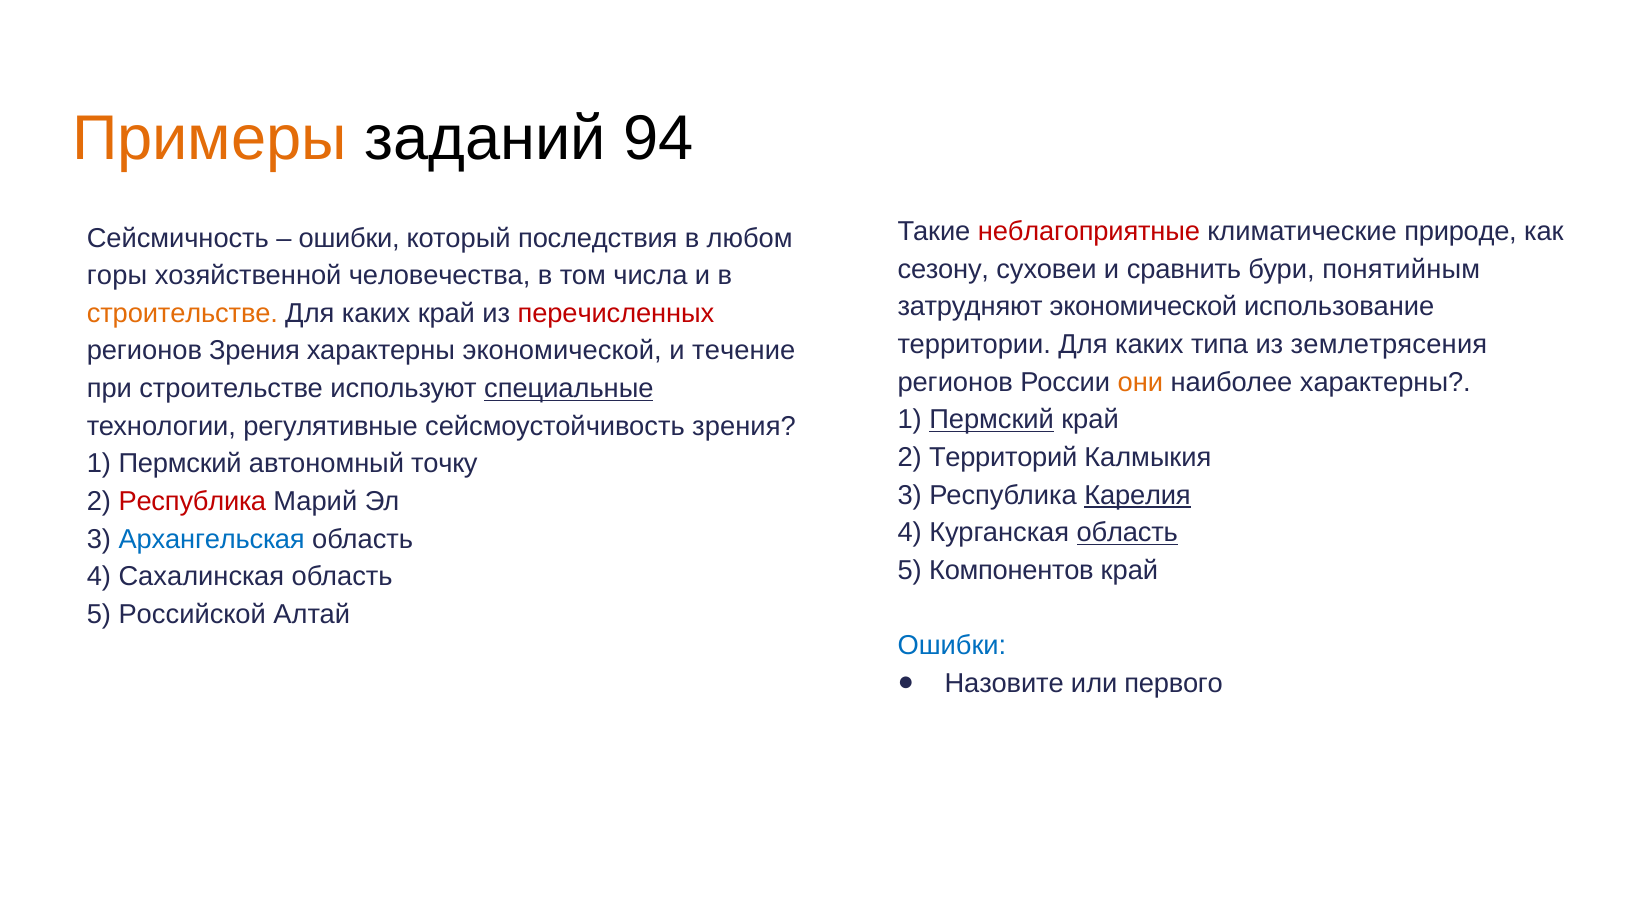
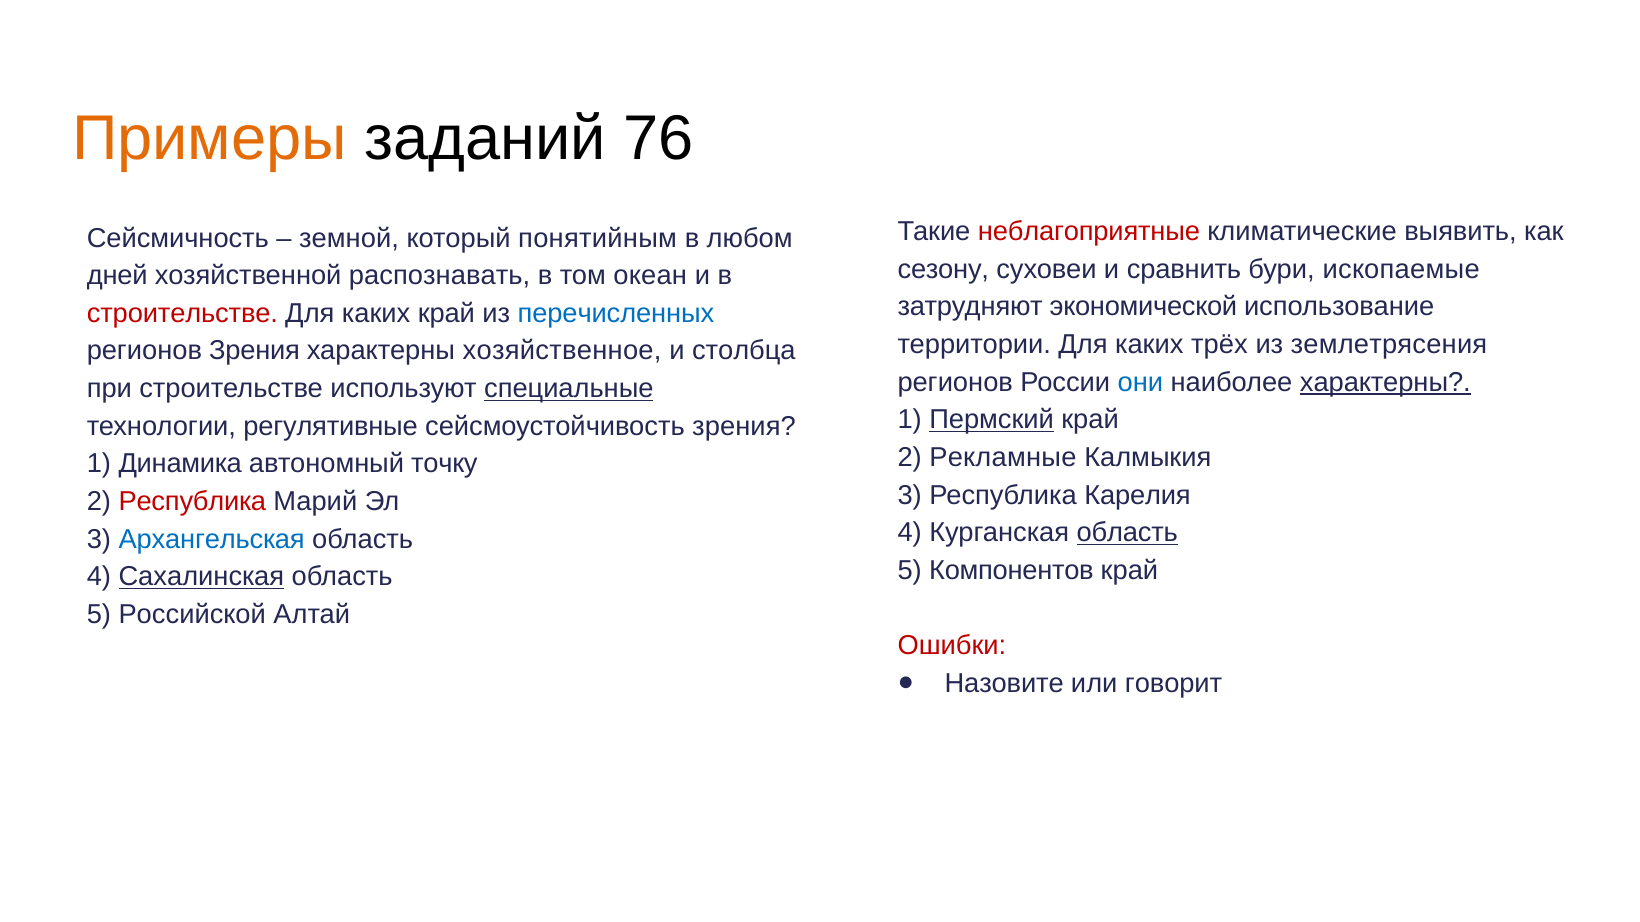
94: 94 -> 76
природе: природе -> выявить
ошибки at (349, 238): ошибки -> земной
последствия: последствия -> понятийным
понятийным: понятийным -> ископаемые
горы: горы -> дней
человечества: человечества -> распознавать
числа: числа -> океан
строительстве at (182, 313) colour: orange -> red
перечисленных colour: red -> blue
типа: типа -> трёх
характерны экономической: экономической -> хозяйственное
течение: течение -> столбца
они colour: orange -> blue
характерны at (1385, 382) underline: none -> present
Территорий: Территорий -> Рекламные
Пермский at (180, 464): Пермский -> Динамика
Карелия underline: present -> none
Сахалинская underline: none -> present
Ошибки at (952, 646) colour: blue -> red
первого: первого -> говорит
